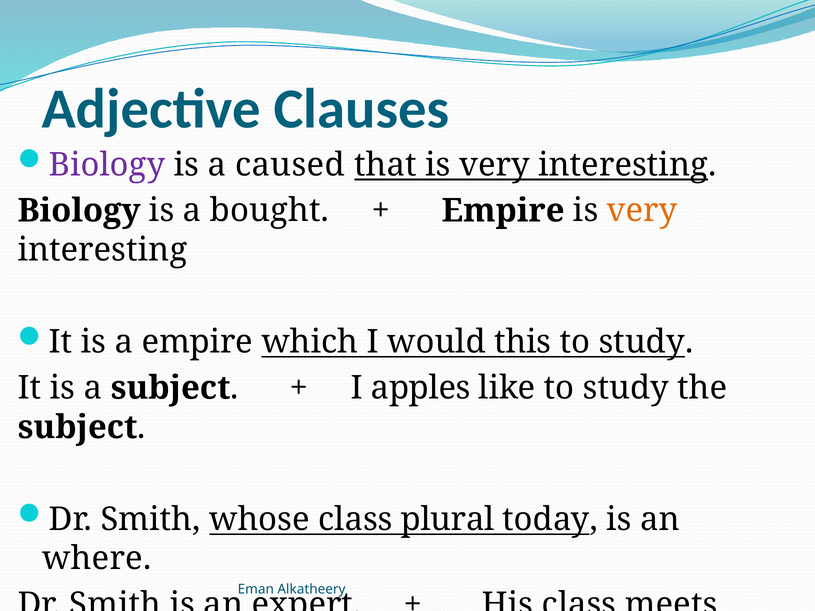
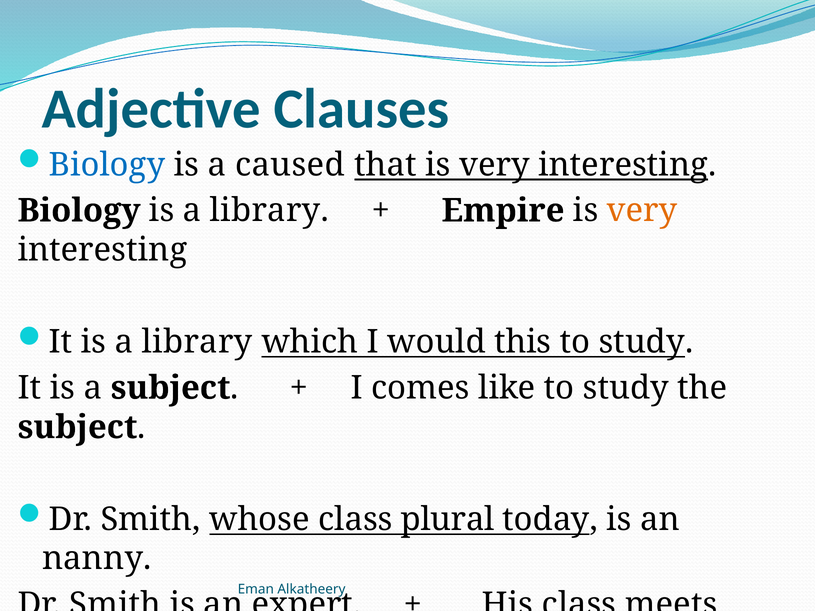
Biology at (107, 165) colour: purple -> blue
Biology is a bought: bought -> library
It is a empire: empire -> library
apples: apples -> comes
where: where -> nanny
